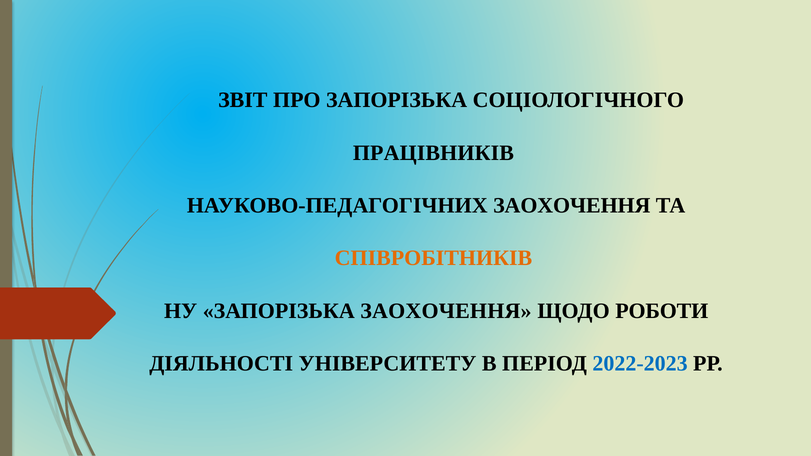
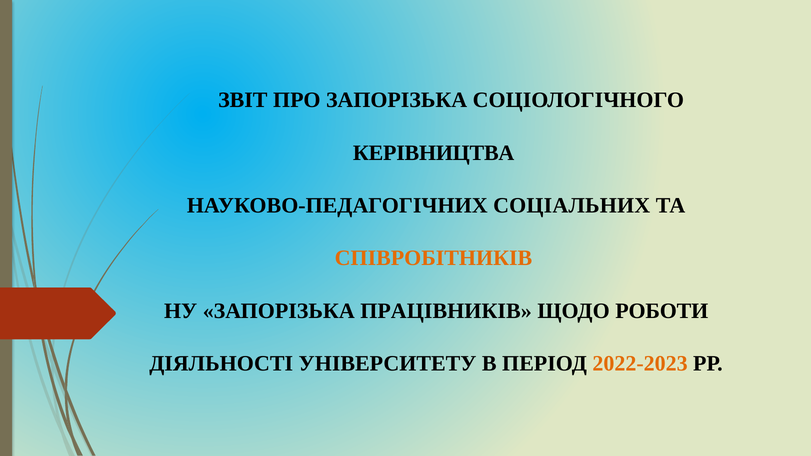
ПРАЦІВНИКІВ: ПРАЦІВНИКІВ -> КЕРІВНИЦТВА
НАУКОВО-ПЕДАГОГІЧНИХ ЗАОХОЧЕННЯ: ЗАОХОЧЕННЯ -> СОЦІАЛЬНИХ
ЗАПОРІЗЬКА ЗАОХОЧЕННЯ: ЗАОХОЧЕННЯ -> ПРАЦІВНИКІВ
2022-2023 colour: blue -> orange
